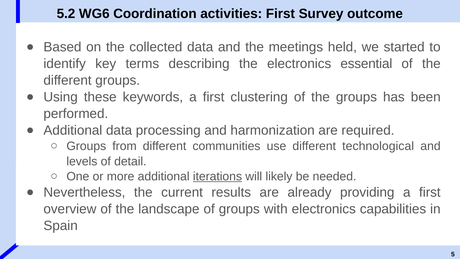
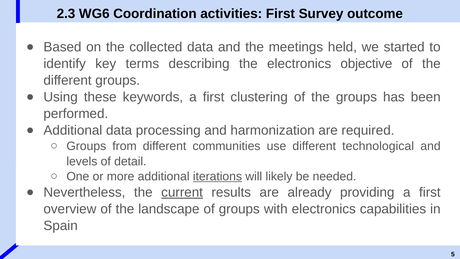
5.2: 5.2 -> 2.3
essential: essential -> objective
current underline: none -> present
